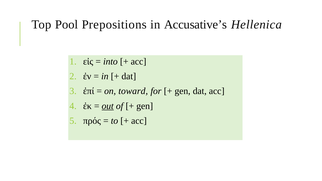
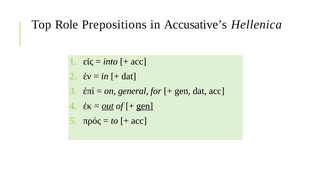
Pool: Pool -> Role
toward: toward -> general
gen at (145, 106) underline: none -> present
